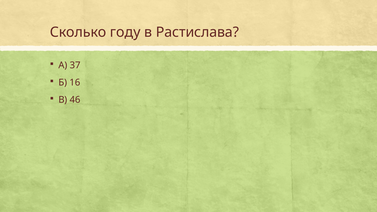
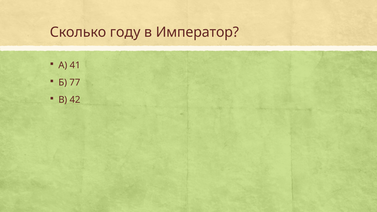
Растислава: Растислава -> Император
37: 37 -> 41
16: 16 -> 77
46: 46 -> 42
